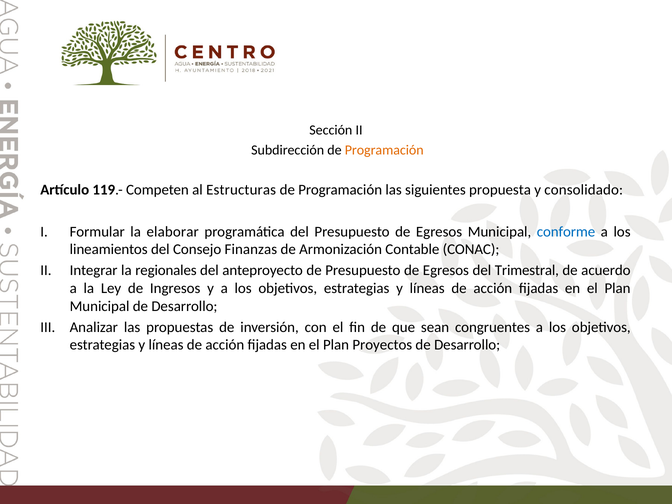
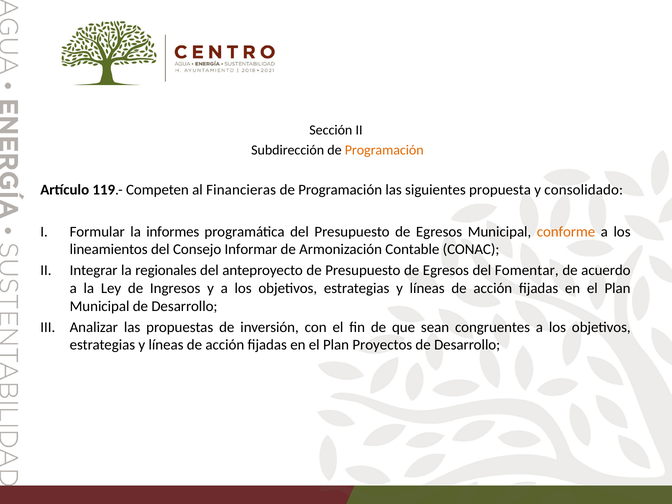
Estructuras: Estructuras -> Financieras
elaborar: elaborar -> informes
conforme colour: blue -> orange
Finanzas: Finanzas -> Informar
Trimestral: Trimestral -> Fomentar
